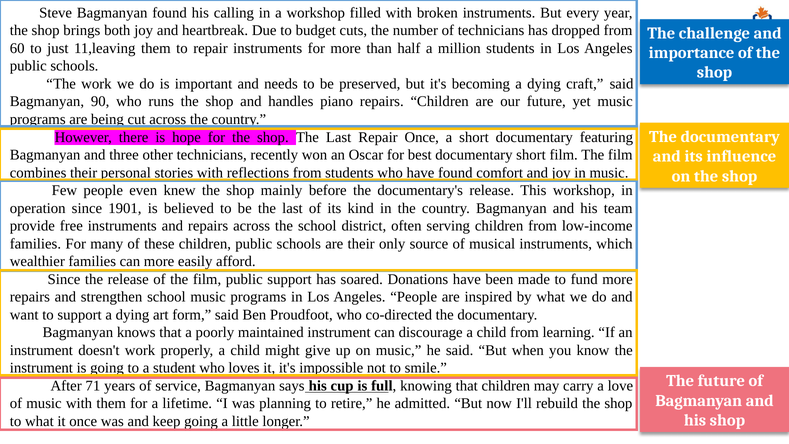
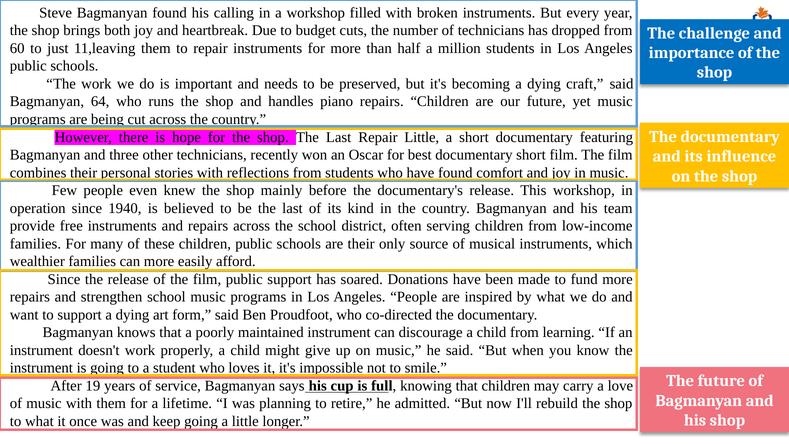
90: 90 -> 64
Repair Once: Once -> Little
1901: 1901 -> 1940
71: 71 -> 19
